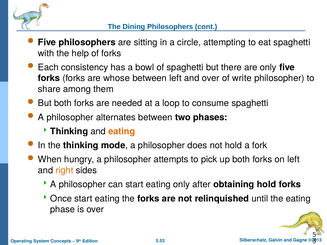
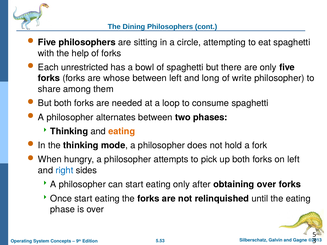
consistency: consistency -> unrestricted
and over: over -> long
right colour: orange -> blue
obtaining hold: hold -> over
